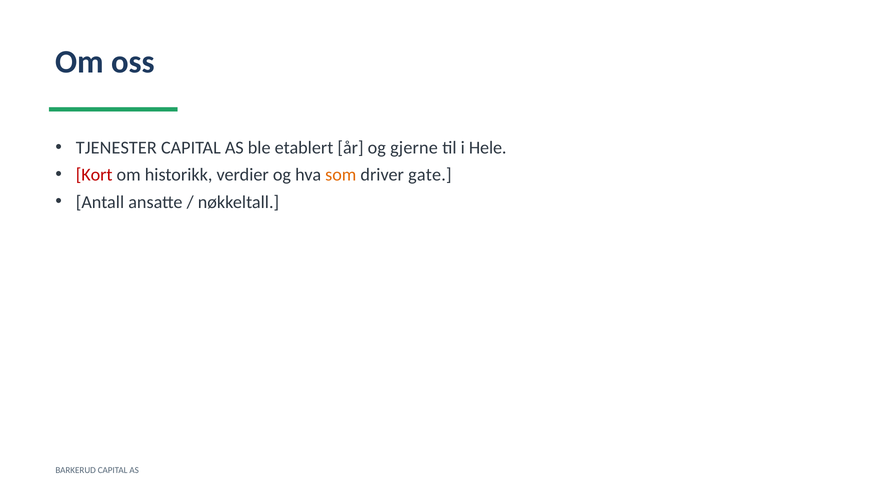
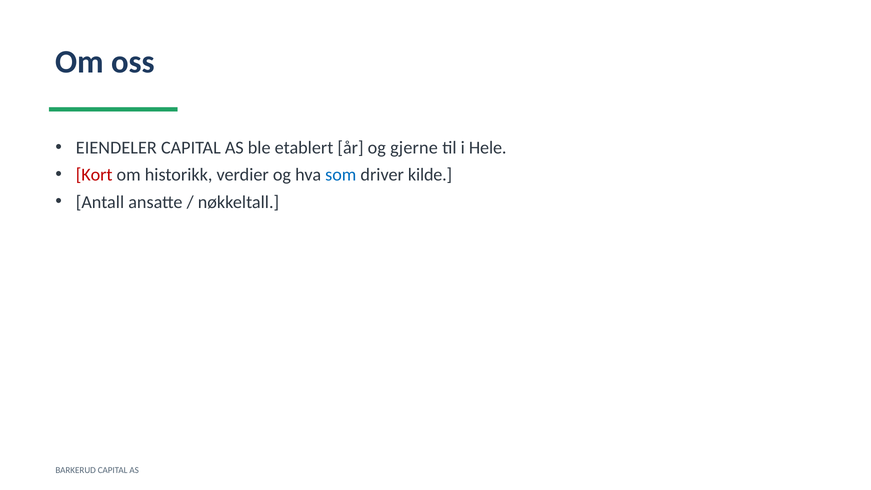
TJENESTER: TJENESTER -> EIENDELER
som colour: orange -> blue
gate: gate -> kilde
